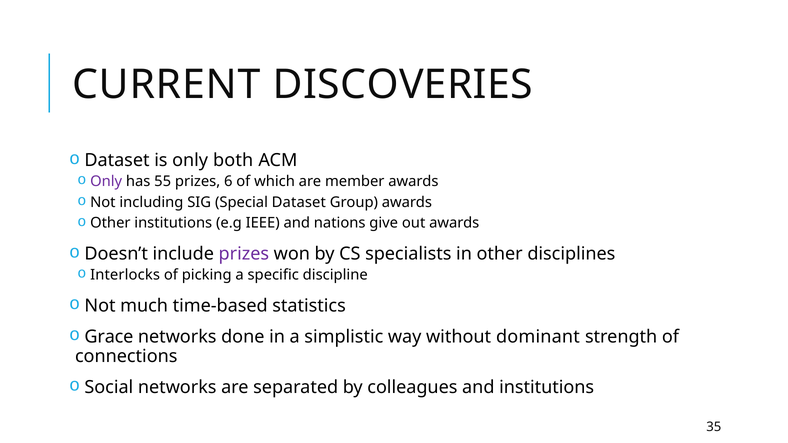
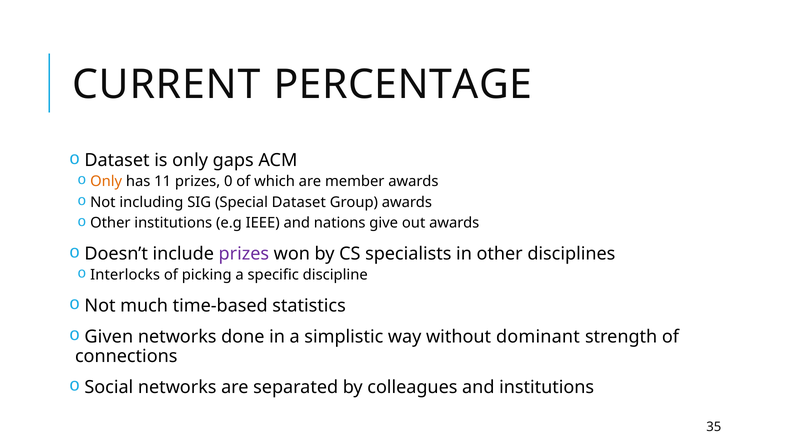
DISCOVERIES: DISCOVERIES -> PERCENTAGE
both: both -> gaps
Only at (106, 181) colour: purple -> orange
55: 55 -> 11
6: 6 -> 0
Grace: Grace -> Given
